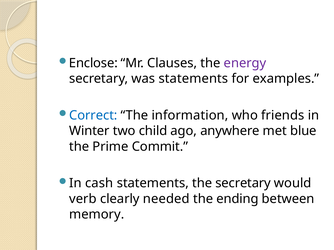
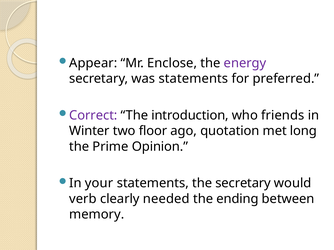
Enclose: Enclose -> Appear
Clauses: Clauses -> Enclose
examples: examples -> preferred
Correct colour: blue -> purple
information: information -> introduction
child: child -> floor
anywhere: anywhere -> quotation
blue: blue -> long
Commit: Commit -> Opinion
cash: cash -> your
